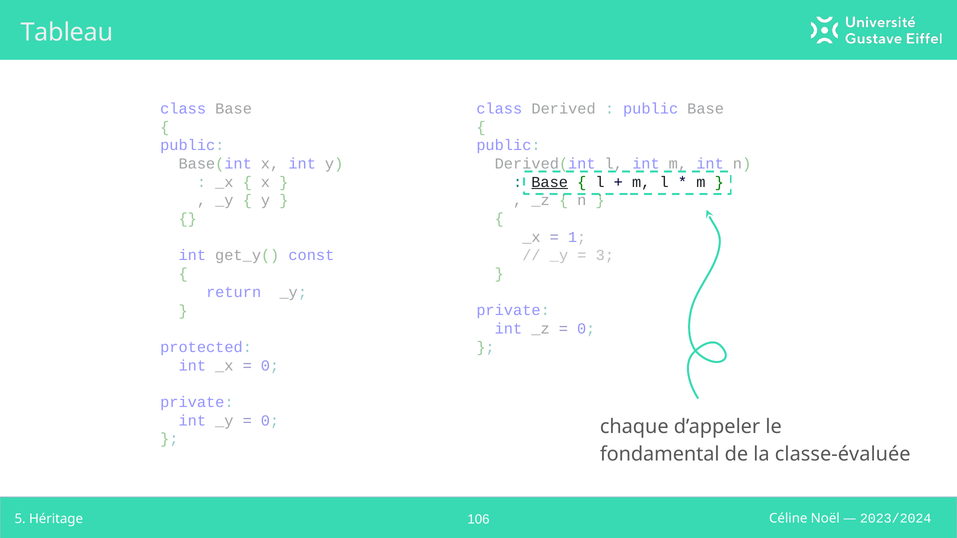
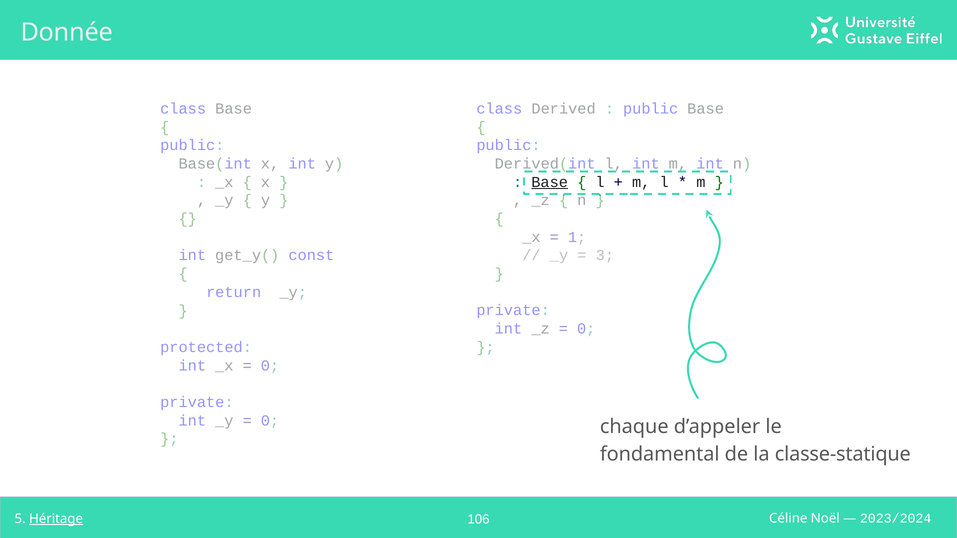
Tableau: Tableau -> Donnée
classe-évaluée: classe-évaluée -> classe-statique
Héritage underline: none -> present
